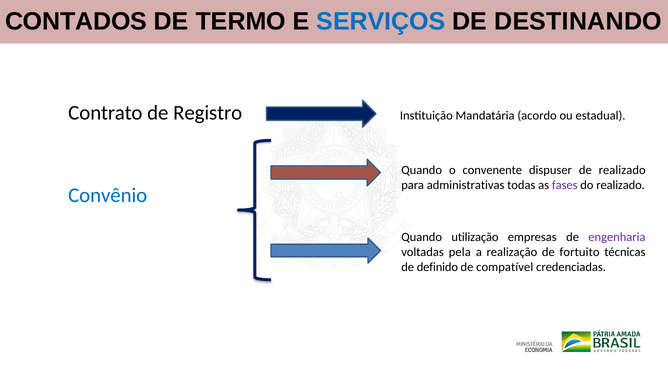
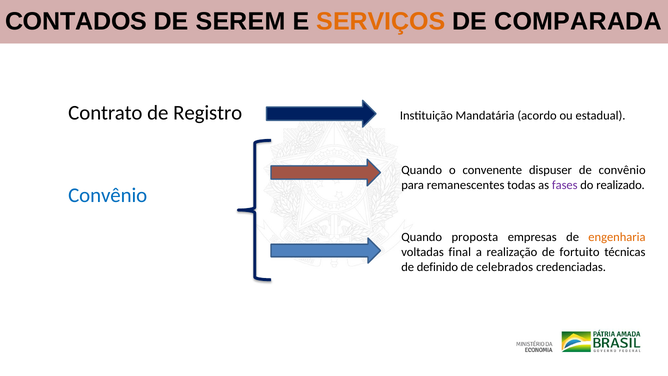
TERMO: TERMO -> SEREM
SERVIÇOS colour: blue -> orange
DESTINANDO: DESTINANDO -> COMPARADA
de realizado: realizado -> convênio
administrativas: administrativas -> remanescentes
utilização: utilização -> proposta
engenharia colour: purple -> orange
pela: pela -> final
compatível: compatível -> celebrados
